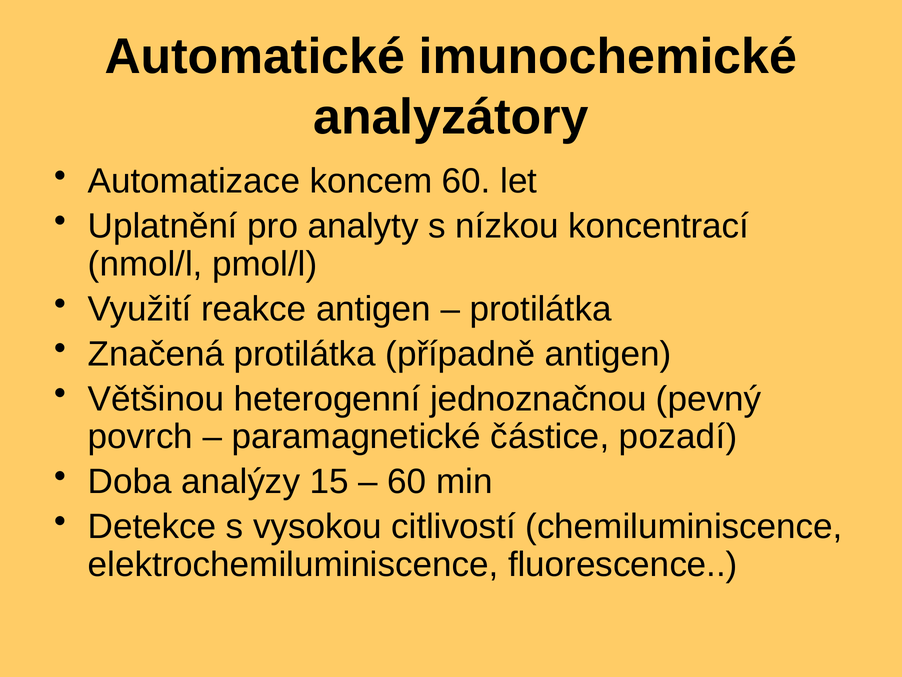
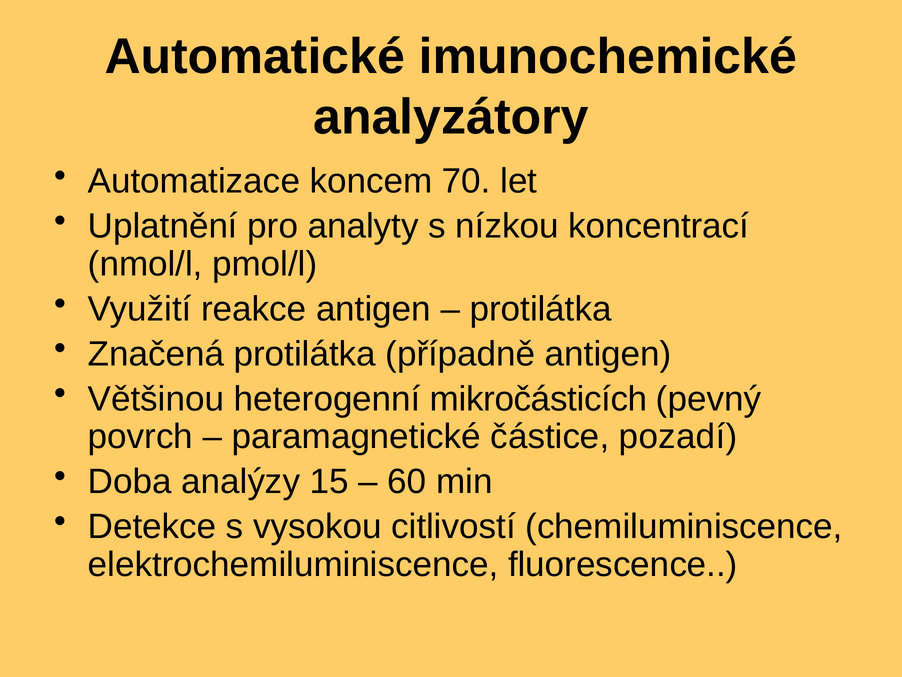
koncem 60: 60 -> 70
jednoznačnou: jednoznačnou -> mikročásticích
